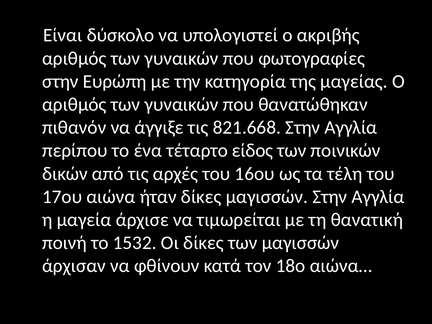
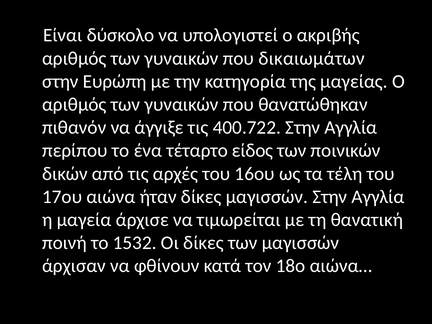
φωτογραφίες: φωτογραφίες -> δικαιωμάτων
821.668: 821.668 -> 400.722
